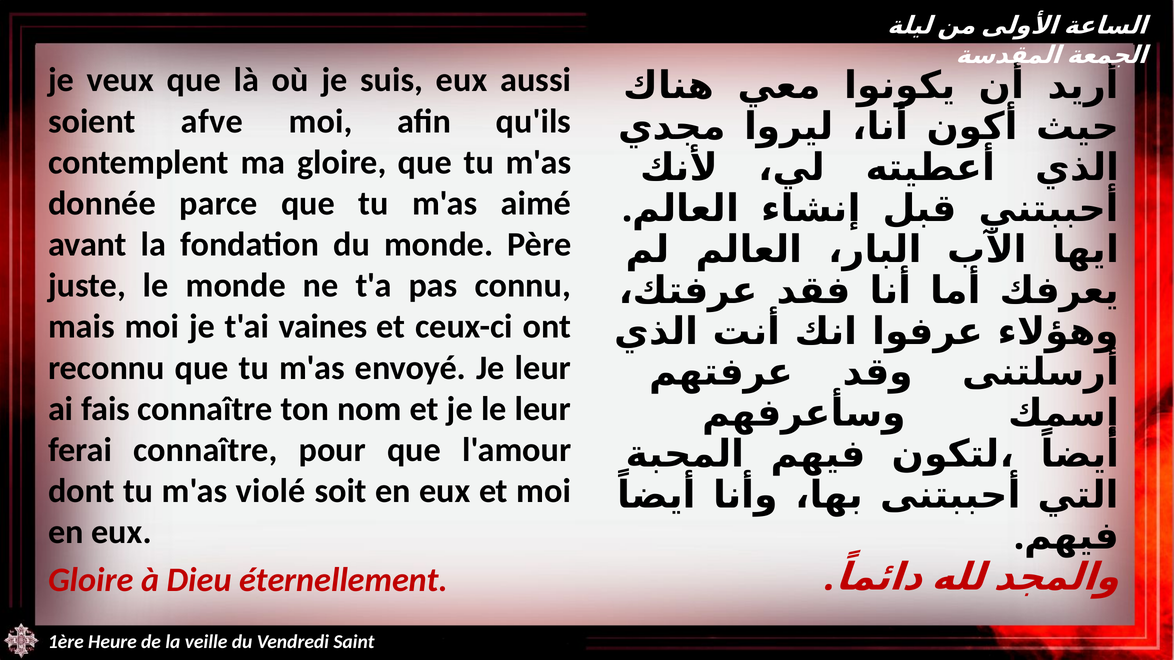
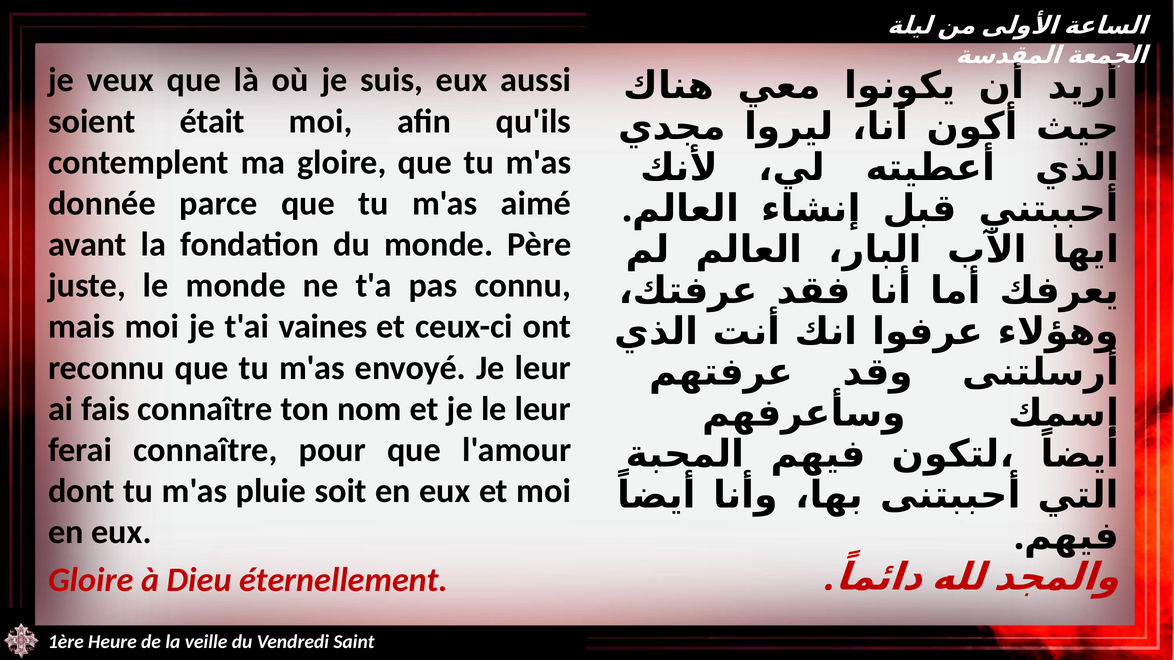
afve: afve -> était
violé: violé -> pluie
